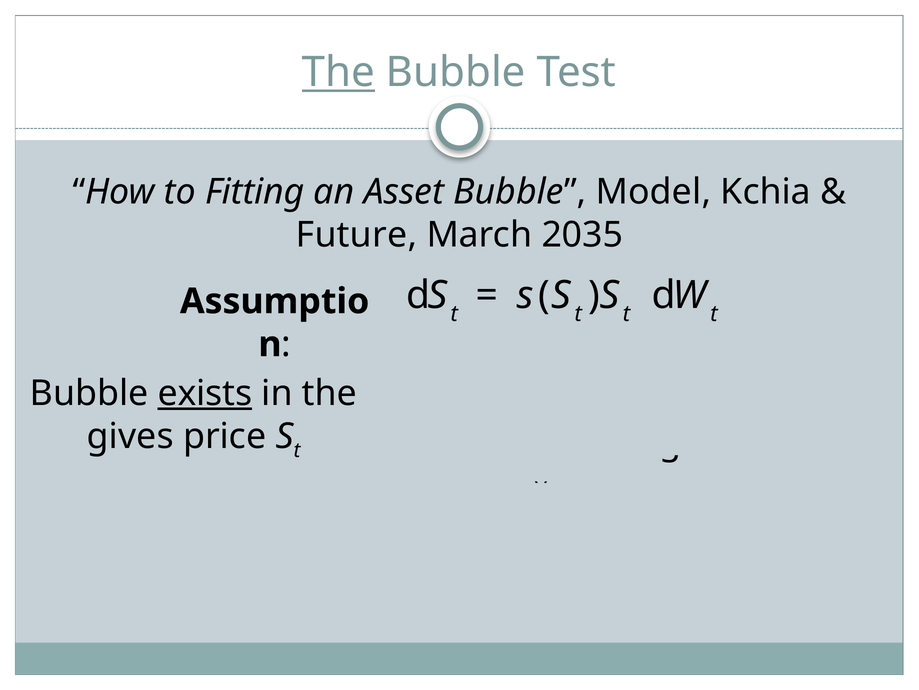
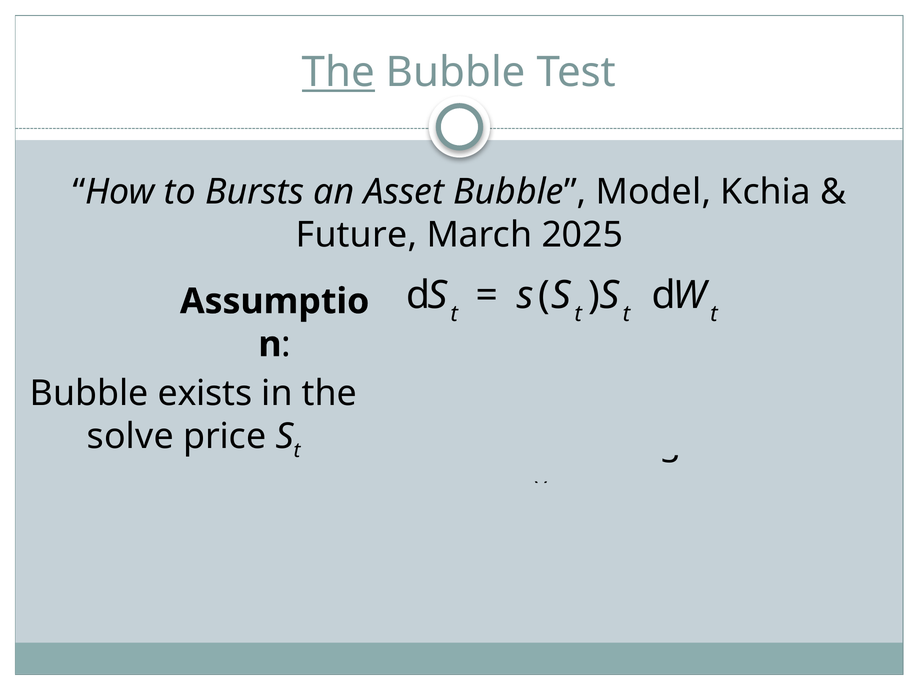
Fitting: Fitting -> Bursts
2035: 2035 -> 2025
exists underline: present -> none
gives: gives -> solve
